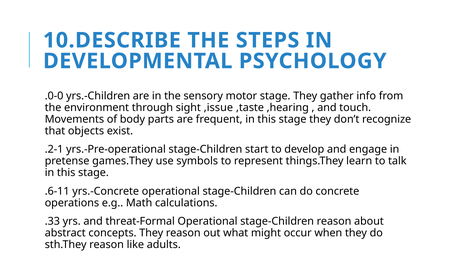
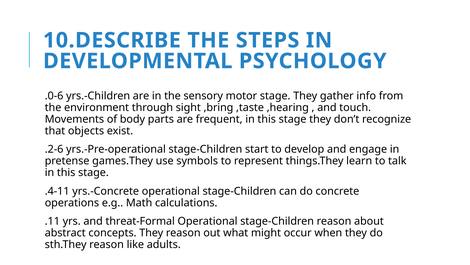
.0-0: .0-0 -> .0-6
,issue: ,issue -> ,bring
.2-1: .2-1 -> .2-6
.6-11: .6-11 -> .4-11
.33: .33 -> .11
